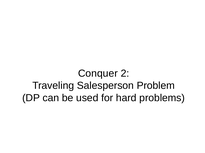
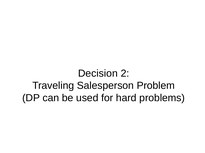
Conquer: Conquer -> Decision
